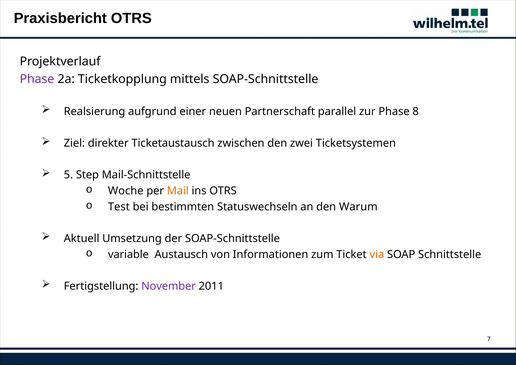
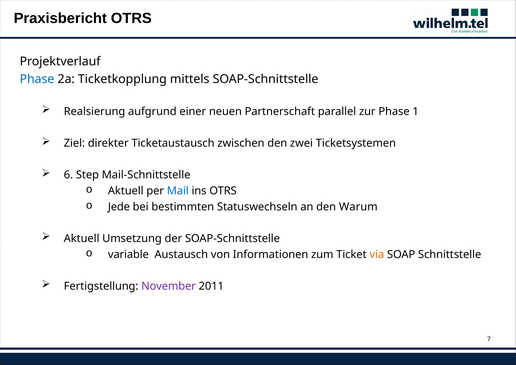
Phase at (37, 79) colour: purple -> blue
8: 8 -> 1
5: 5 -> 6
Woche at (126, 191): Woche -> Aktuell
Mail colour: orange -> blue
Test: Test -> Jede
